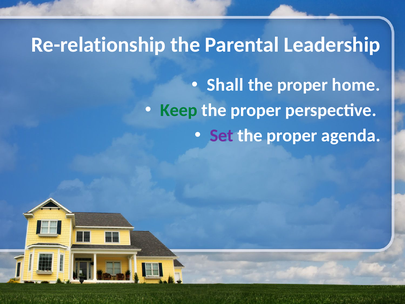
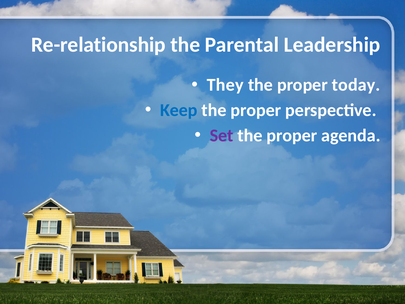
Shall: Shall -> They
home: home -> today
Keep colour: green -> blue
